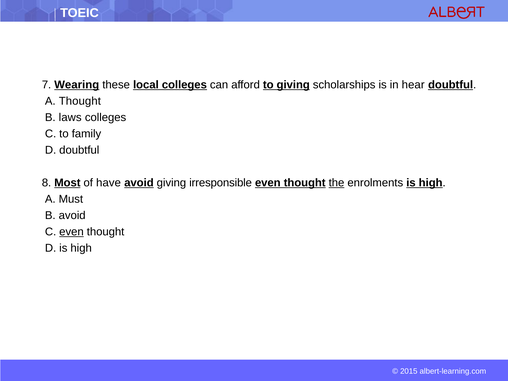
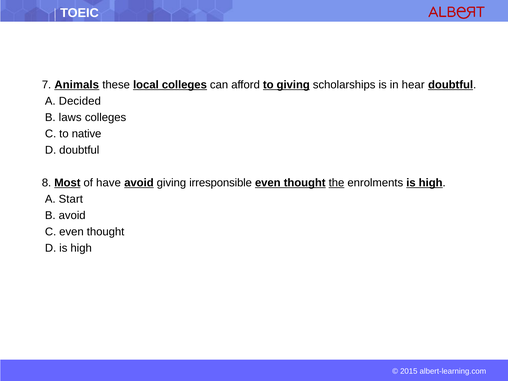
Wearing: Wearing -> Animals
A Thought: Thought -> Decided
family: family -> native
Must: Must -> Start
even at (71, 232) underline: present -> none
